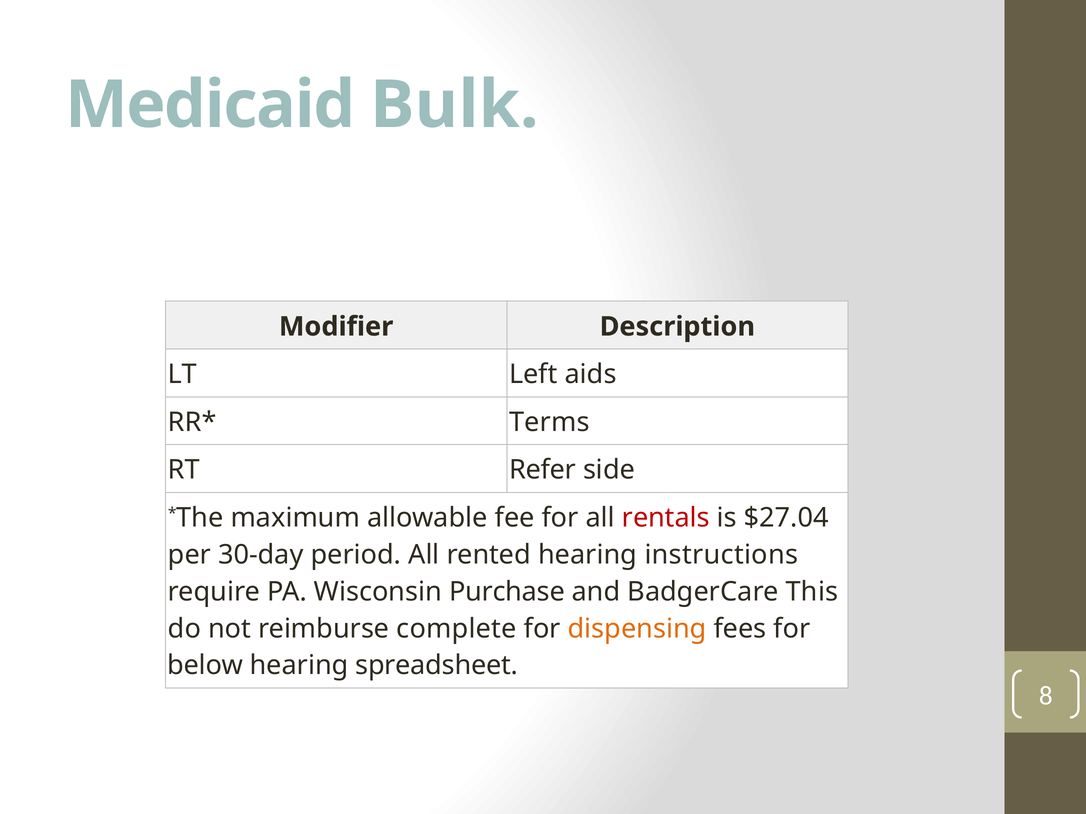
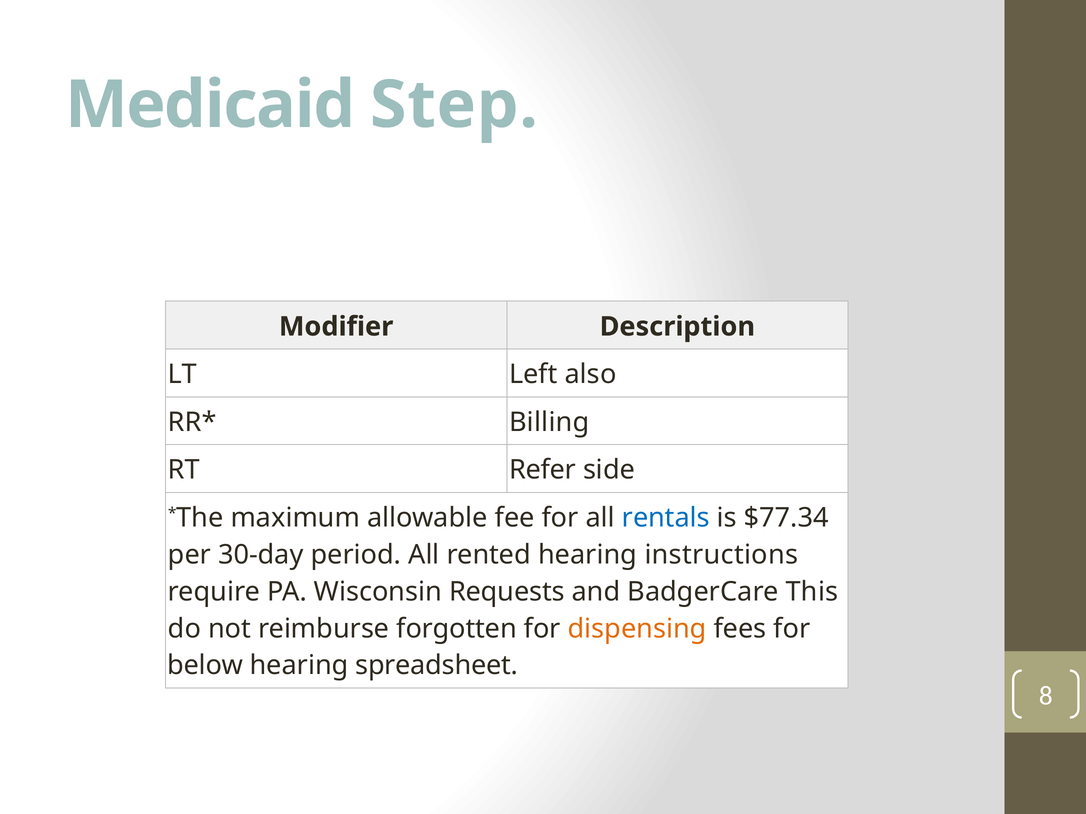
Bulk: Bulk -> Step
aids: aids -> also
Terms: Terms -> Billing
rentals colour: red -> blue
$27.04: $27.04 -> $77.34
Purchase: Purchase -> Requests
complete: complete -> forgotten
